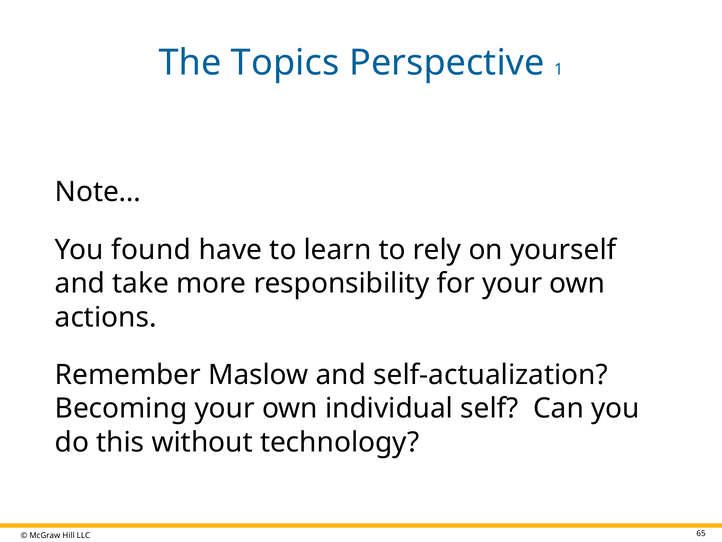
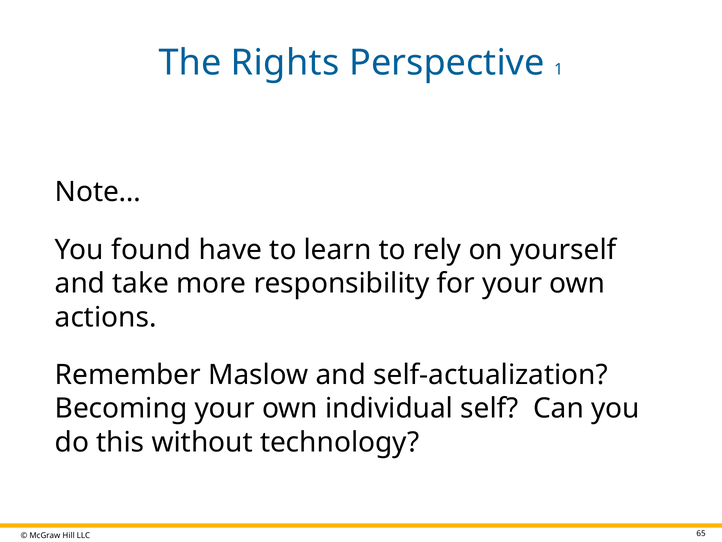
Topics: Topics -> Rights
